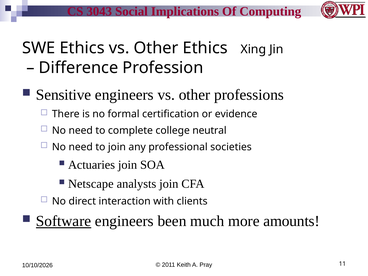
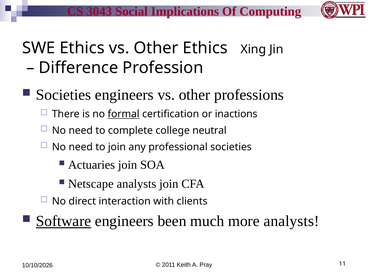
Sensitive at (64, 95): Sensitive -> Societies
formal underline: none -> present
evidence: evidence -> inactions
more amounts: amounts -> analysts
